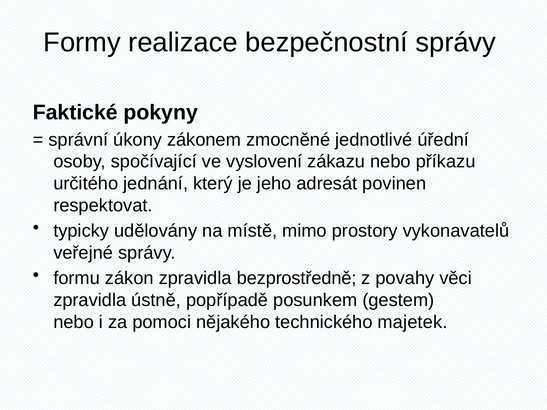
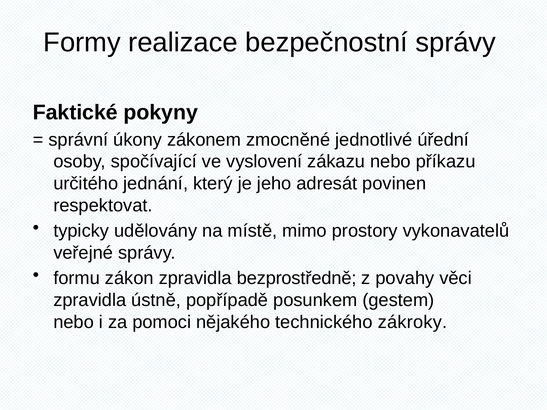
majetek: majetek -> zákroky
